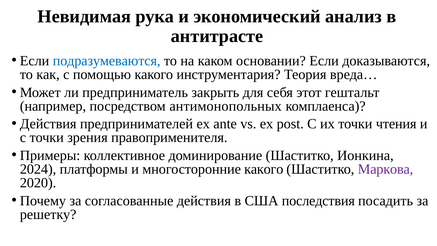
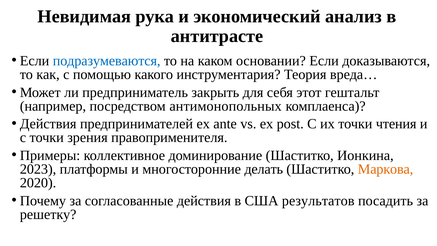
2024: 2024 -> 2023
многосторонние какого: какого -> делать
Маркова colour: purple -> orange
последствия: последствия -> результатов
